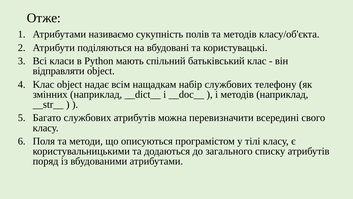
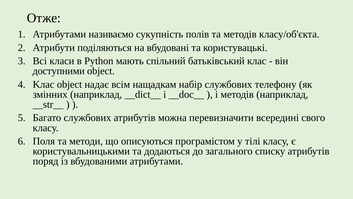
відправляти: відправляти -> доступними
